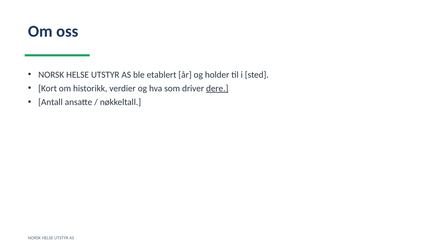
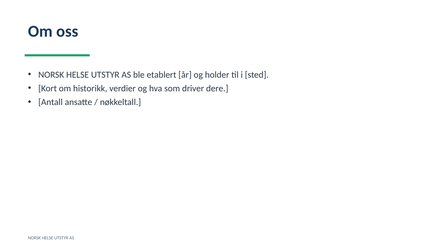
dere underline: present -> none
